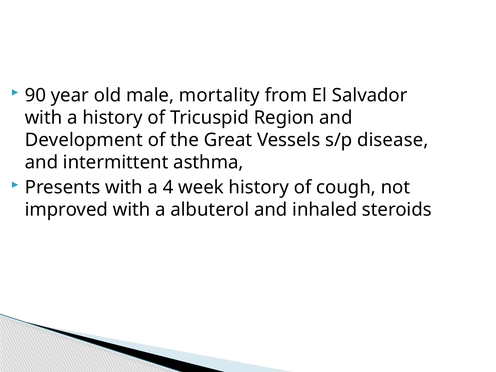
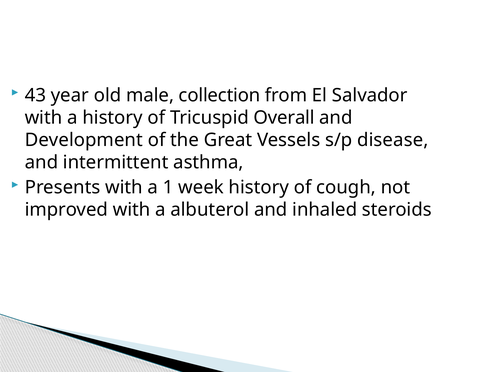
90: 90 -> 43
mortality: mortality -> collection
Region: Region -> Overall
4: 4 -> 1
